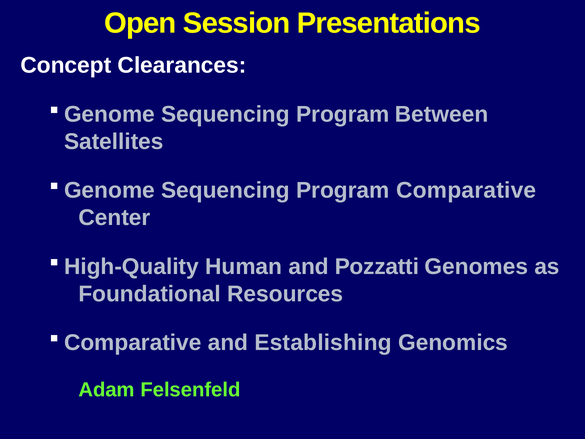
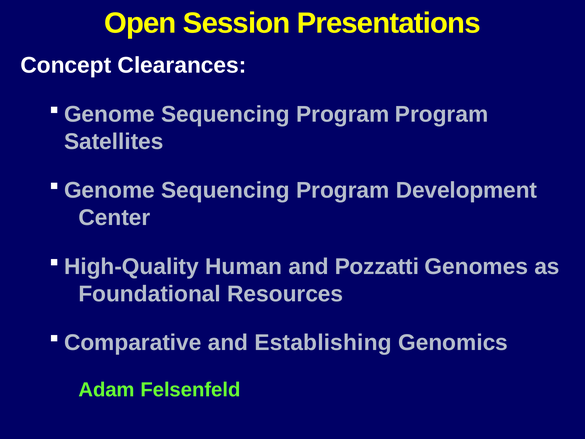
Program Between: Between -> Program
Comparative: Comparative -> Development
